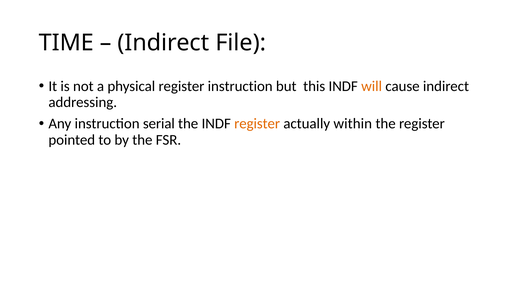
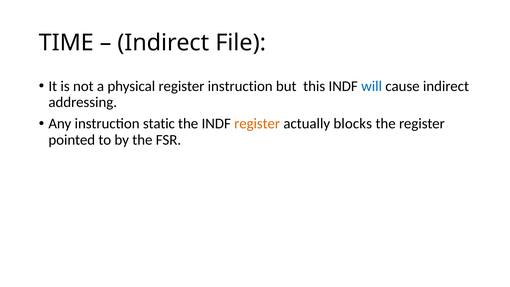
will colour: orange -> blue
serial: serial -> static
within: within -> blocks
